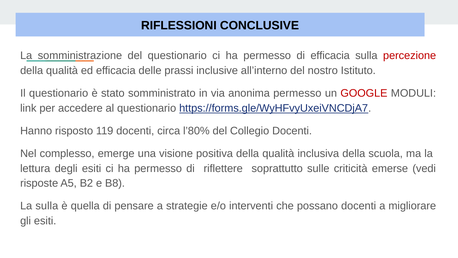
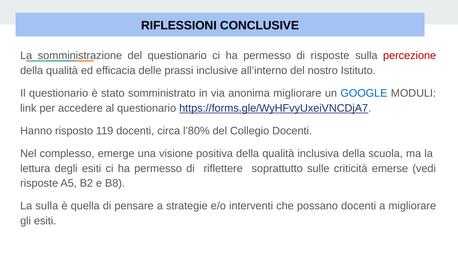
di efficacia: efficacia -> risposte
anonima permesso: permesso -> migliorare
GOOGLE colour: red -> blue
